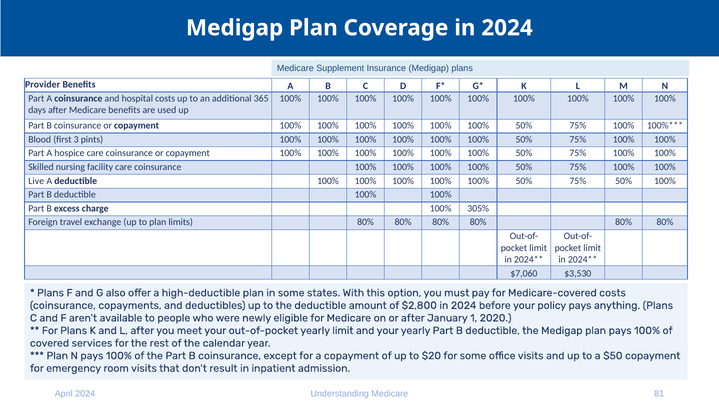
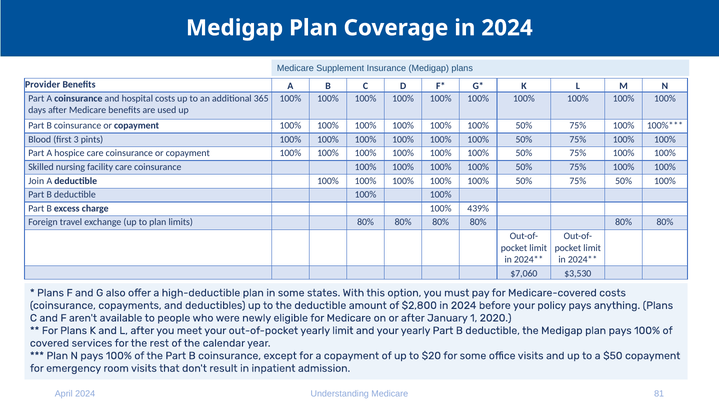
Live: Live -> Join
305%: 305% -> 439%
